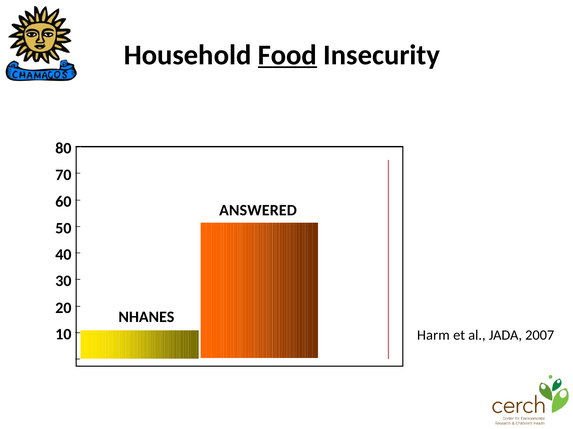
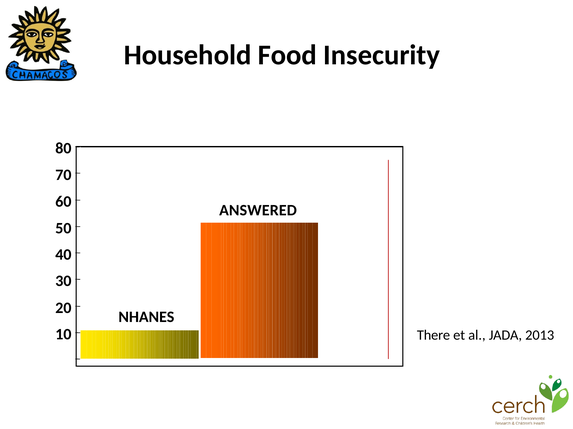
Food underline: present -> none
Harm: Harm -> There
2007: 2007 -> 2013
